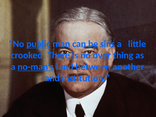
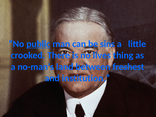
over: over -> lives
no-man's underline: present -> none
another: another -> freshest
